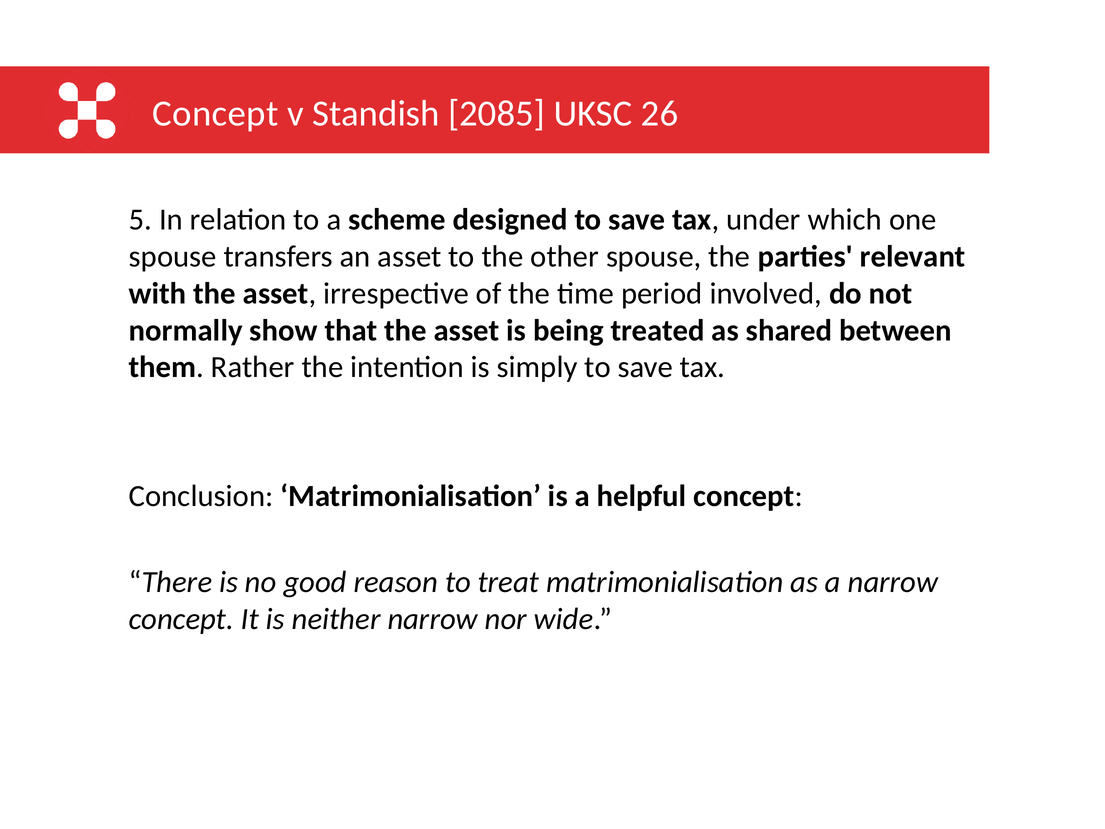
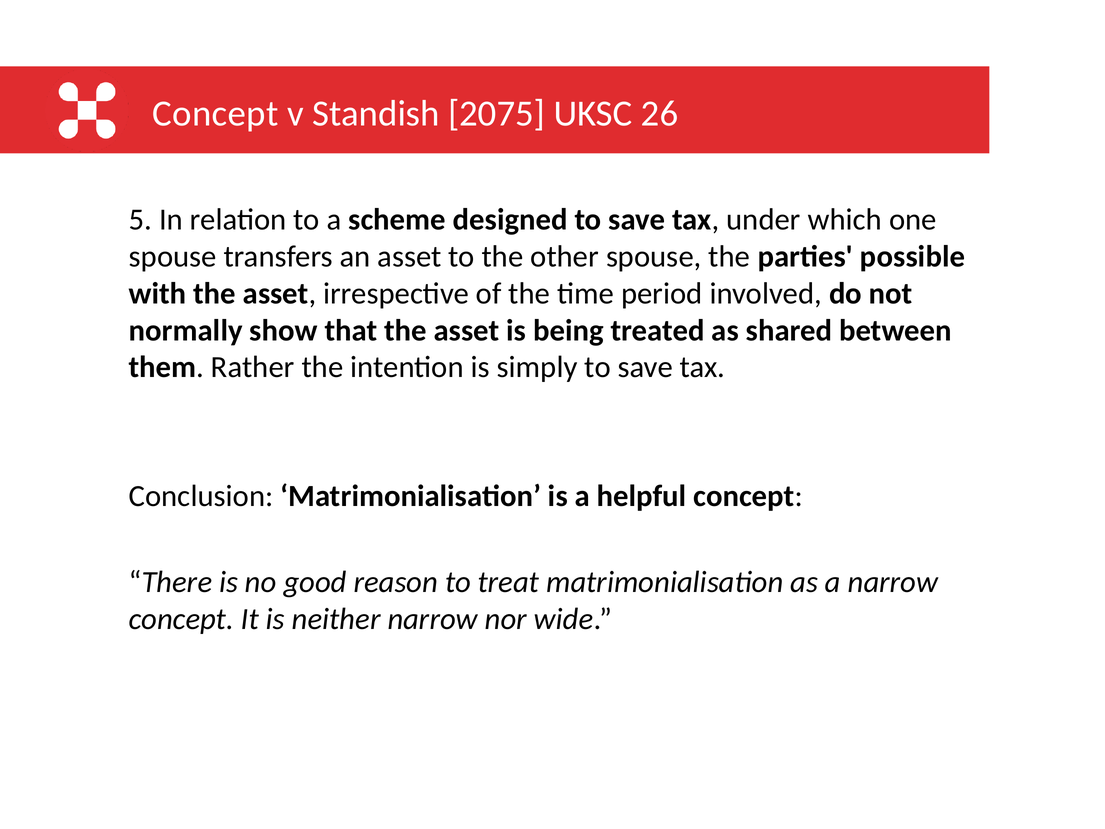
2085: 2085 -> 2075
relevant: relevant -> possible
